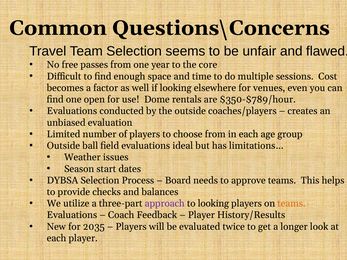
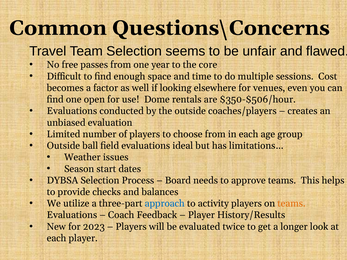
$350-$789/hour: $350-$789/hour -> $350-$506/hour
approach colour: purple -> blue
to looking: looking -> activity
2035: 2035 -> 2023
